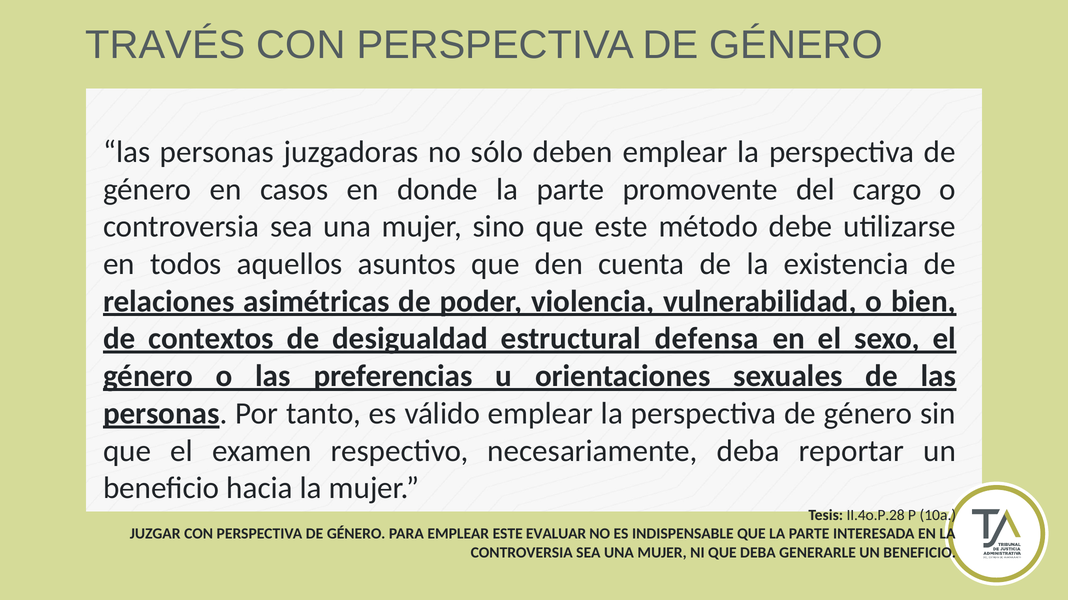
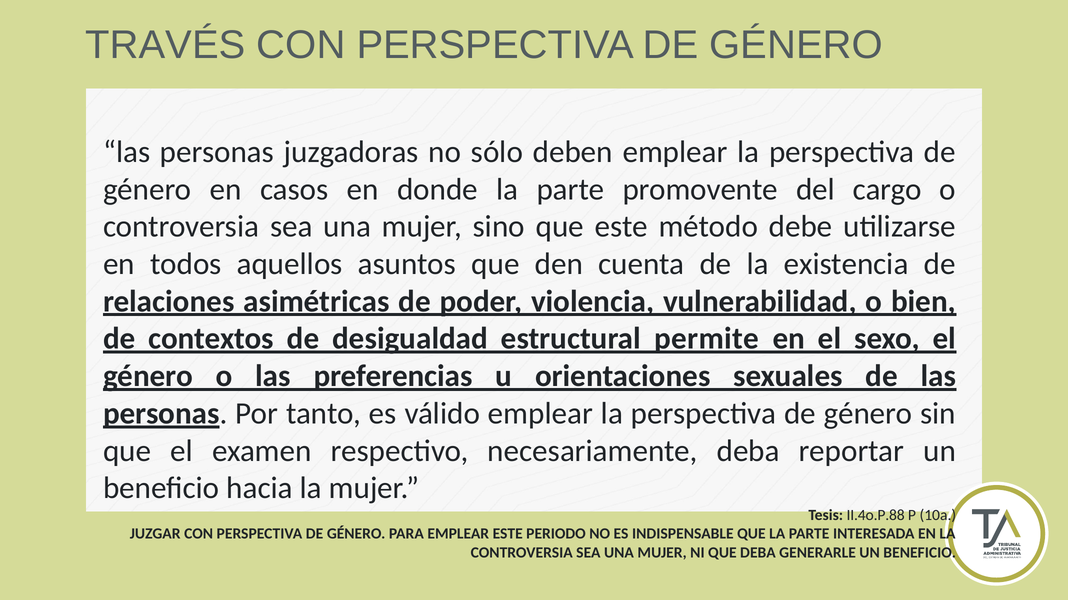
defensa: defensa -> permite
II.4o.P.28: II.4o.P.28 -> II.4o.P.88
EVALUAR: EVALUAR -> PERIODO
